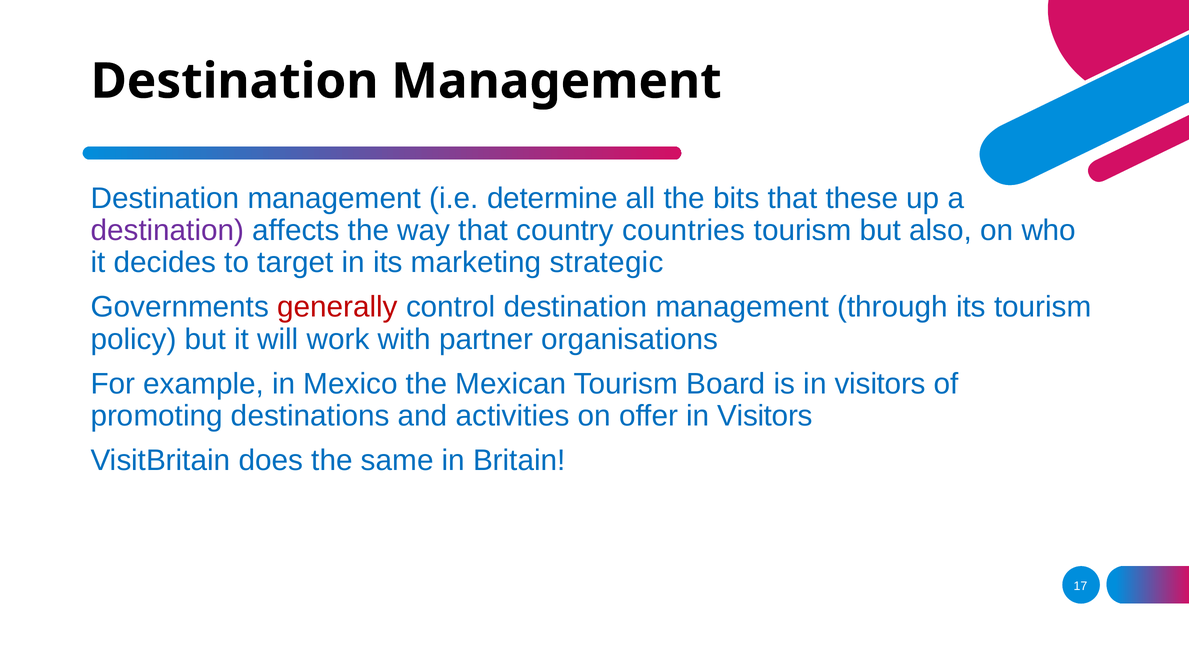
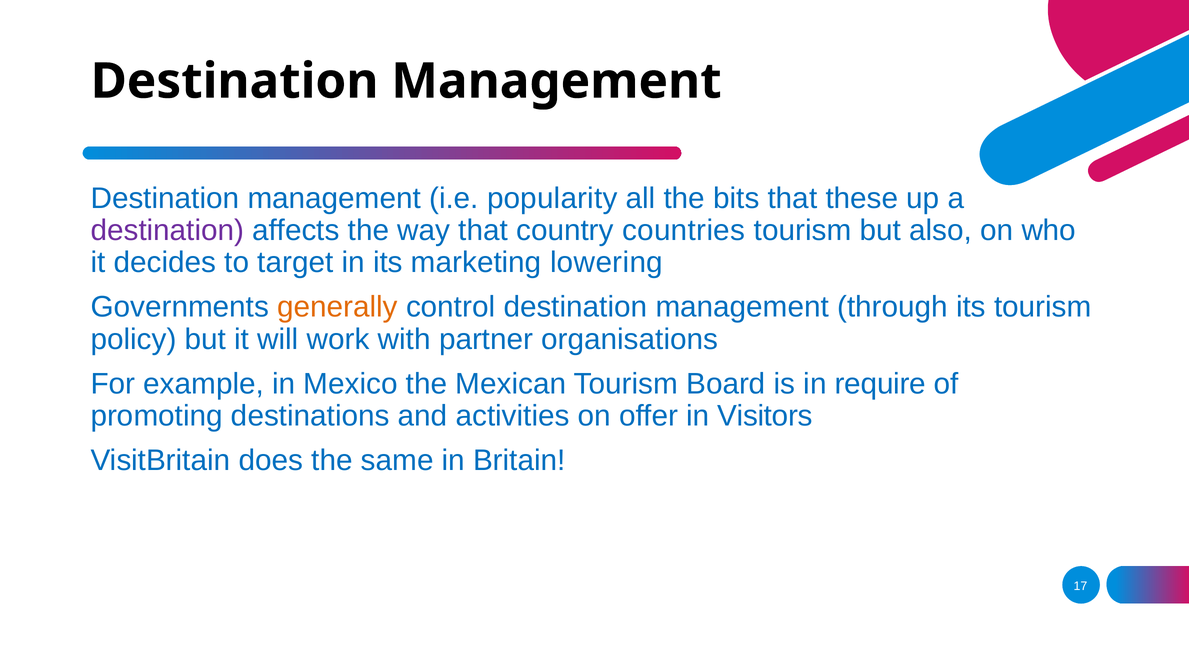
determine: determine -> popularity
strategic: strategic -> lowering
generally colour: red -> orange
is in visitors: visitors -> require
